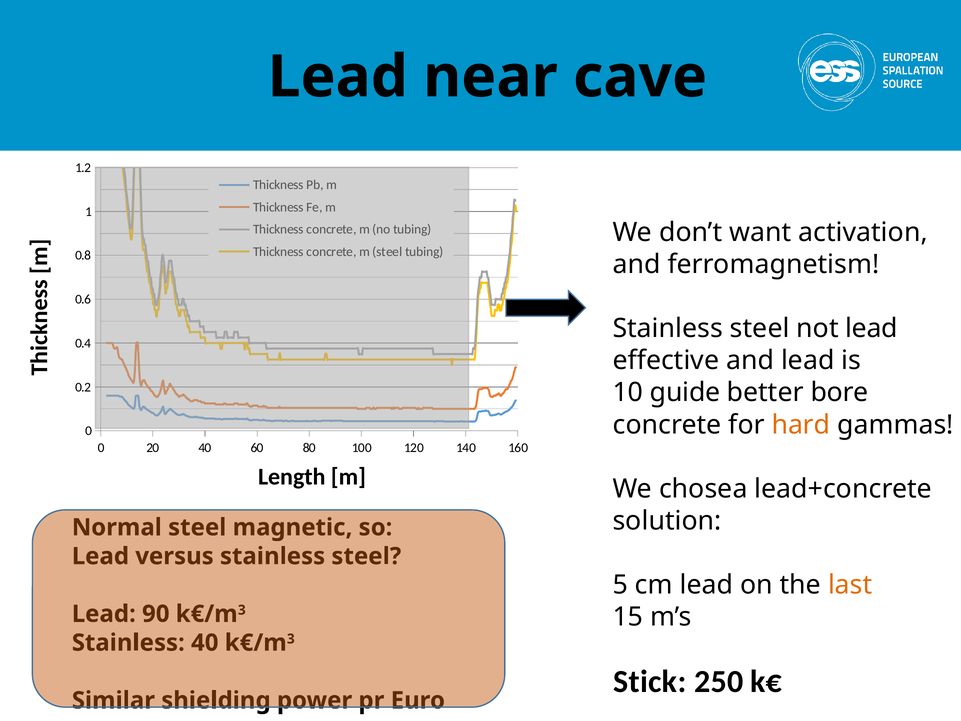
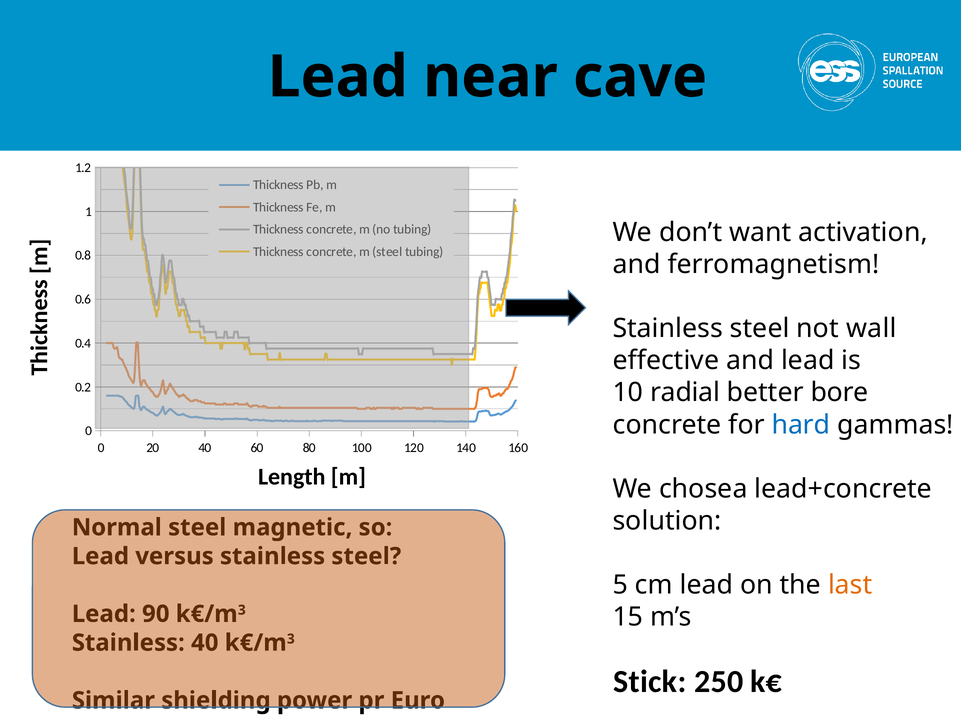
not lead: lead -> wall
guide: guide -> radial
hard colour: orange -> blue
